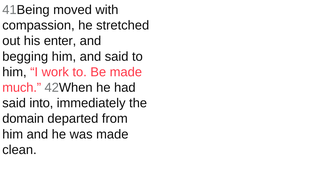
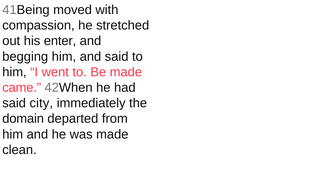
work: work -> went
much: much -> came
into: into -> city
